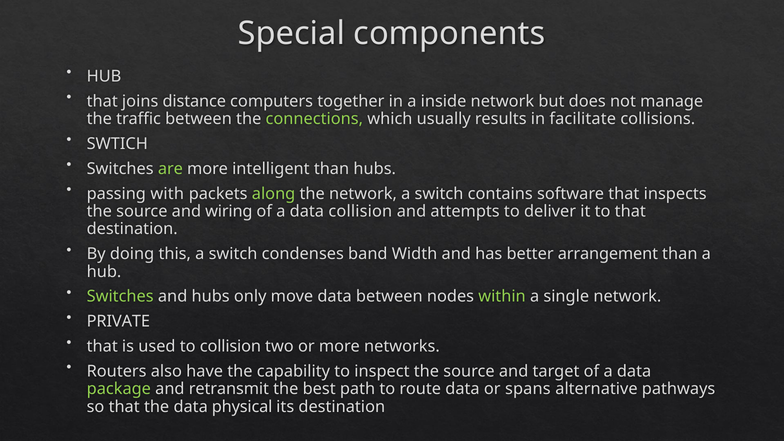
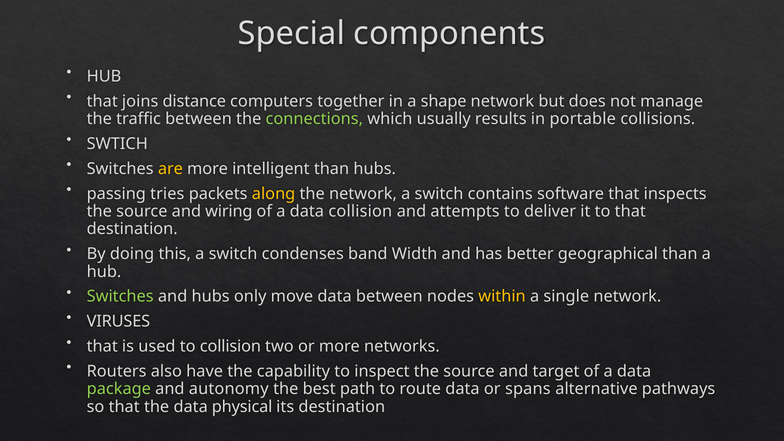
inside: inside -> shape
facilitate: facilitate -> portable
are colour: light green -> yellow
with: with -> tries
along colour: light green -> yellow
arrangement: arrangement -> geographical
within colour: light green -> yellow
PRIVATE: PRIVATE -> VIRUSES
retransmit: retransmit -> autonomy
